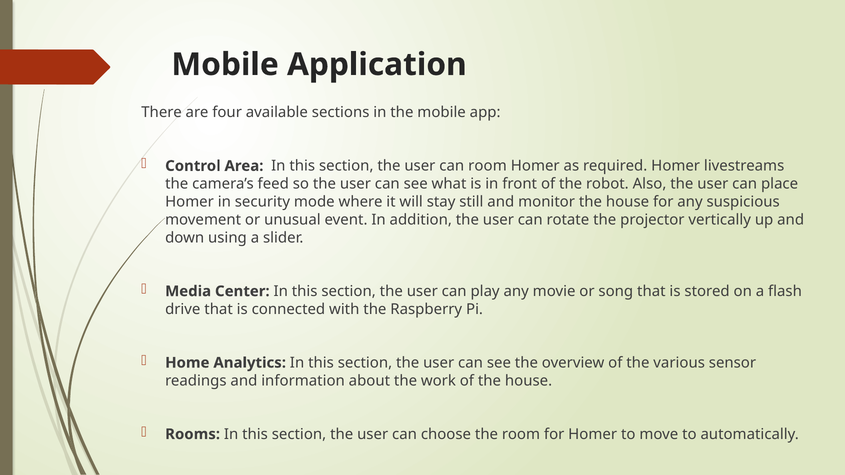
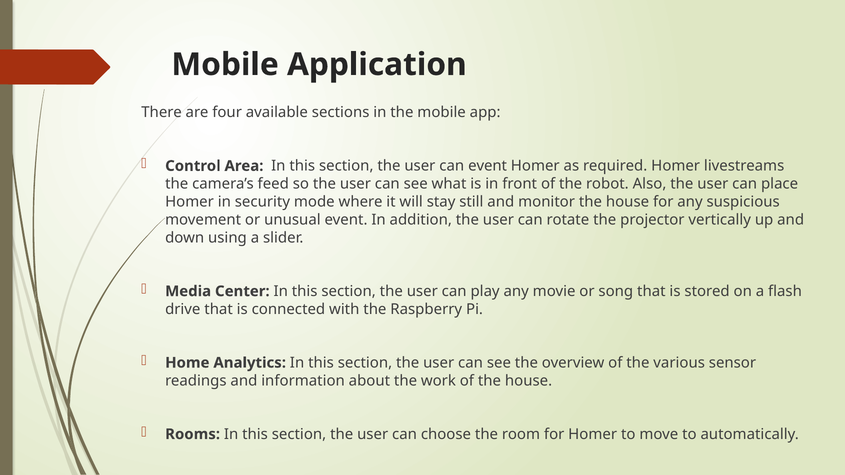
can room: room -> event
